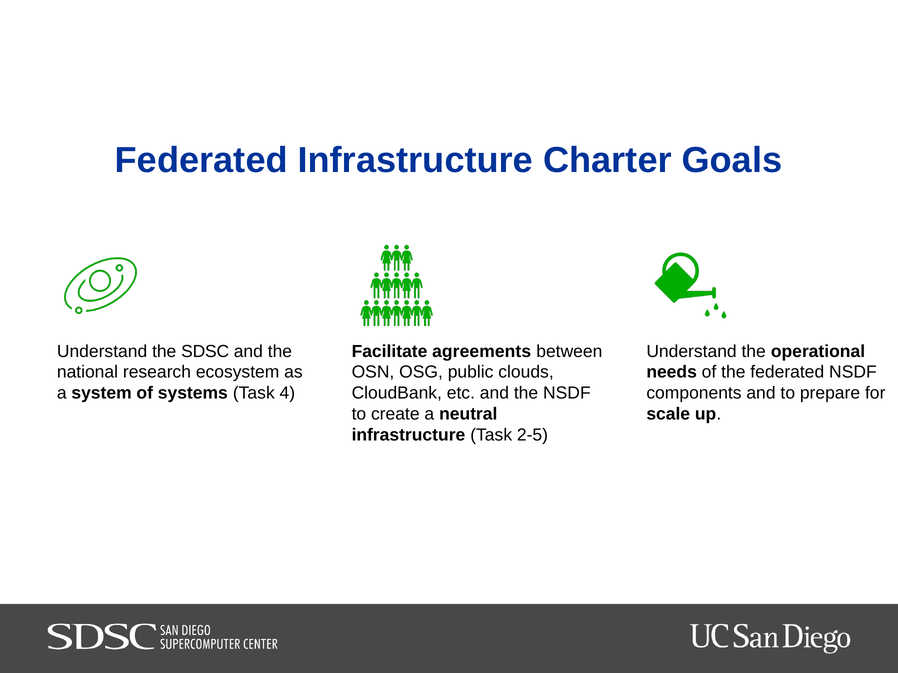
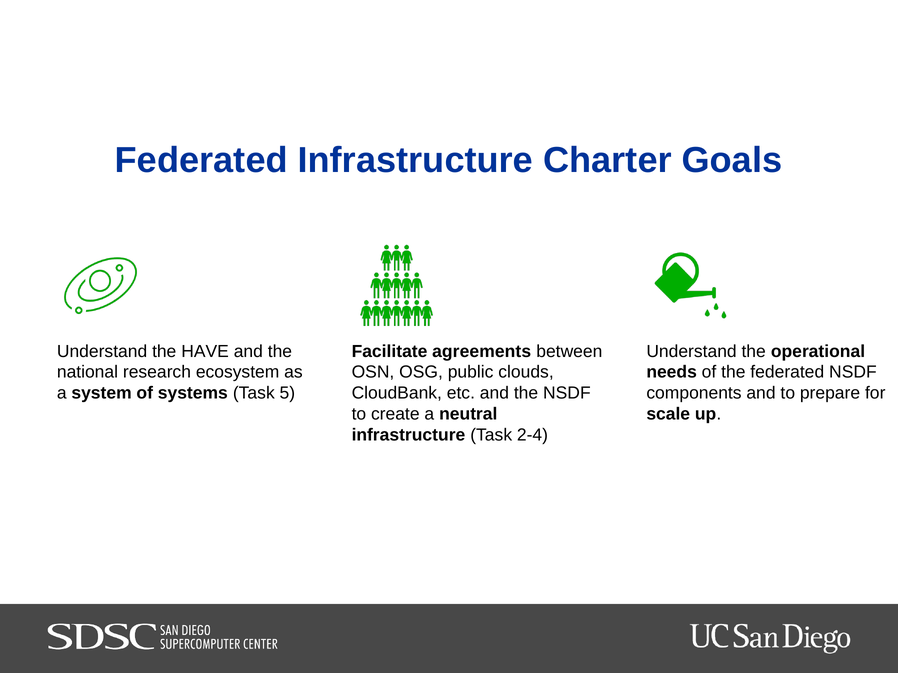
SDSC: SDSC -> HAVE
4: 4 -> 5
2-5: 2-5 -> 2-4
